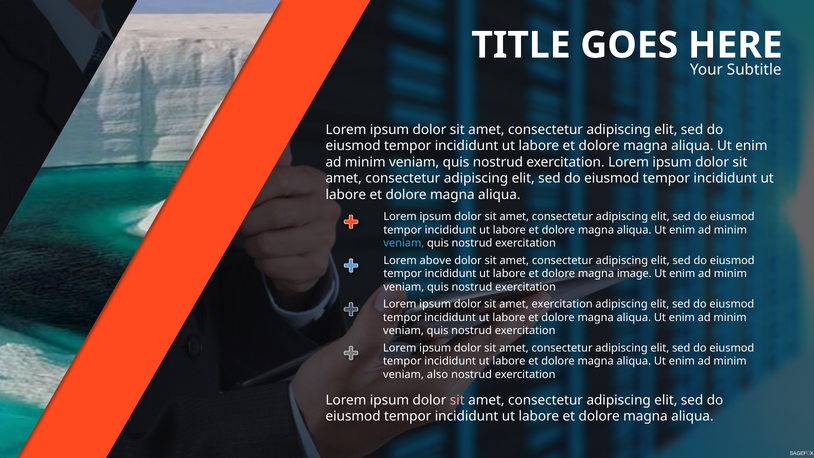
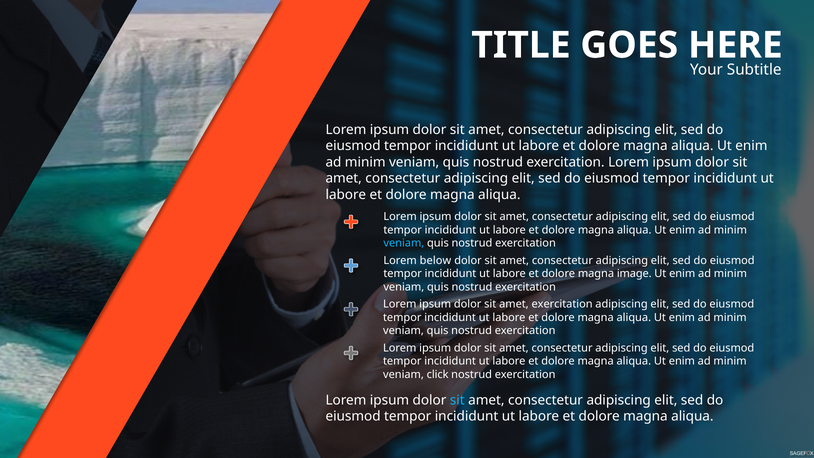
above: above -> below
also: also -> click
sit at (457, 400) colour: pink -> light blue
